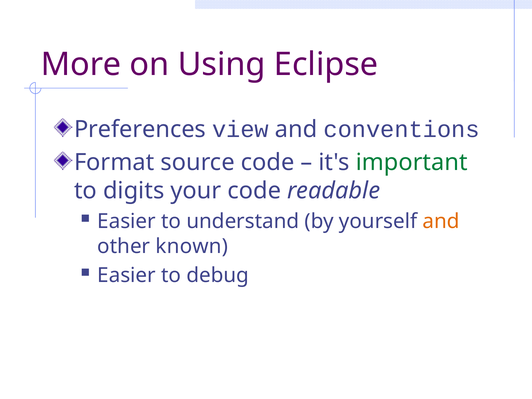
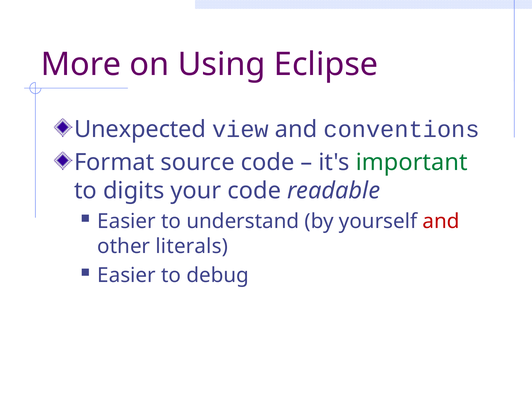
Preferences: Preferences -> Unexpected
and at (441, 221) colour: orange -> red
known: known -> literals
